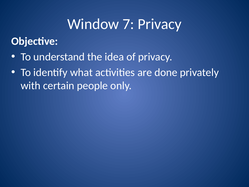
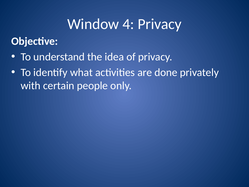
7: 7 -> 4
